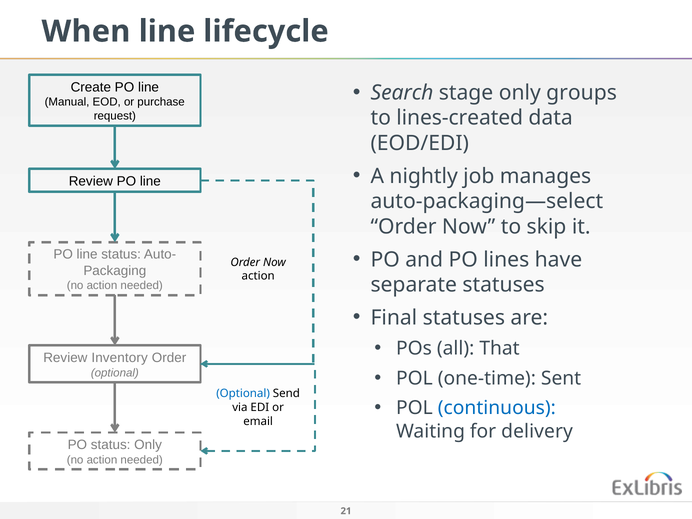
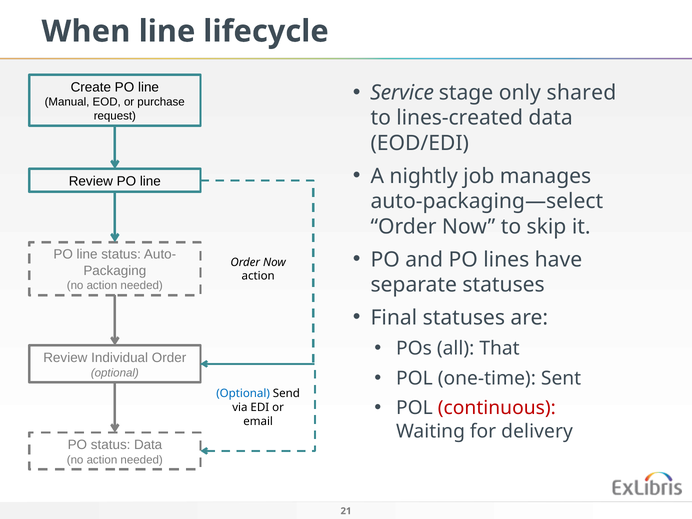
Search: Search -> Service
groups: groups -> shared
Inventory: Inventory -> Individual
continuous colour: blue -> red
status Only: Only -> Data
